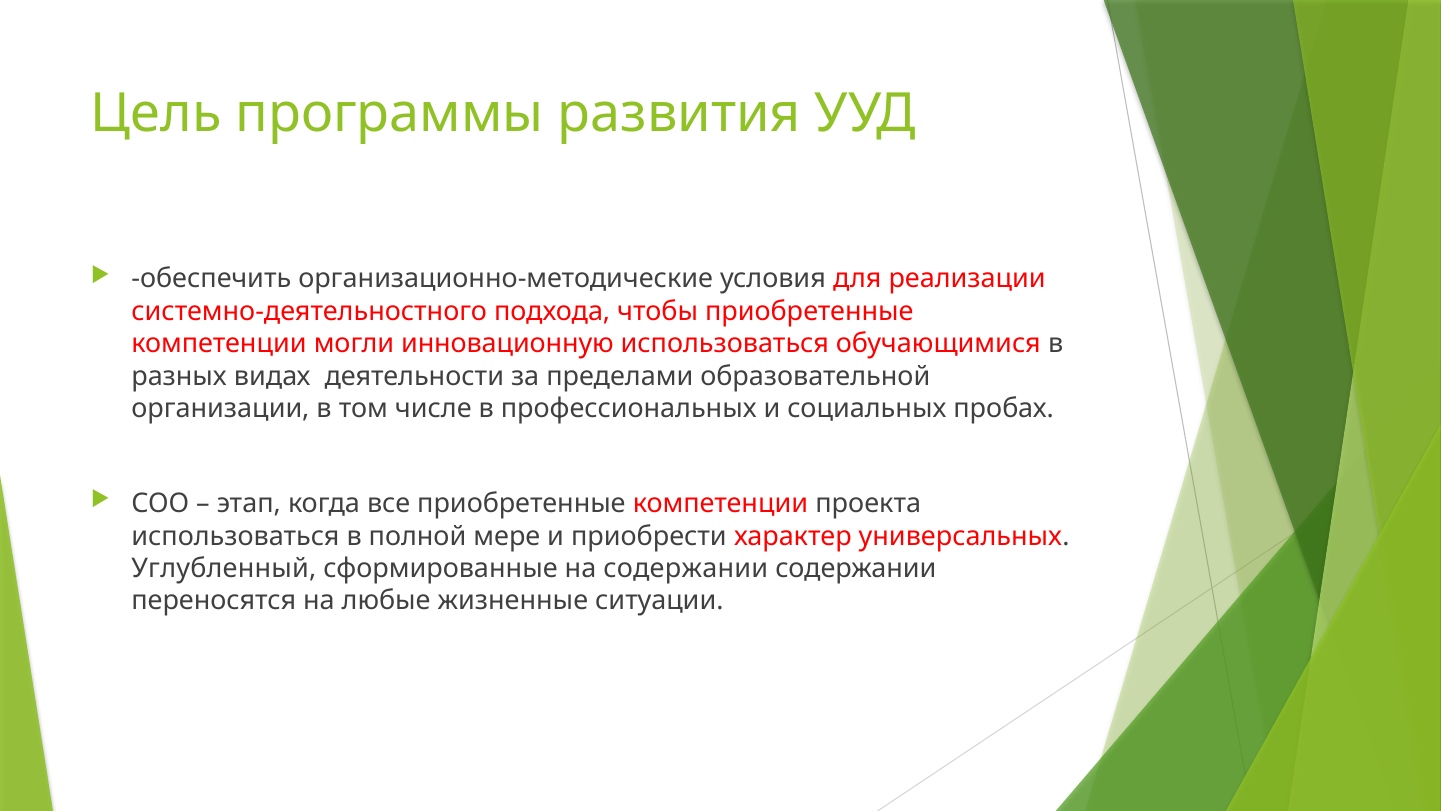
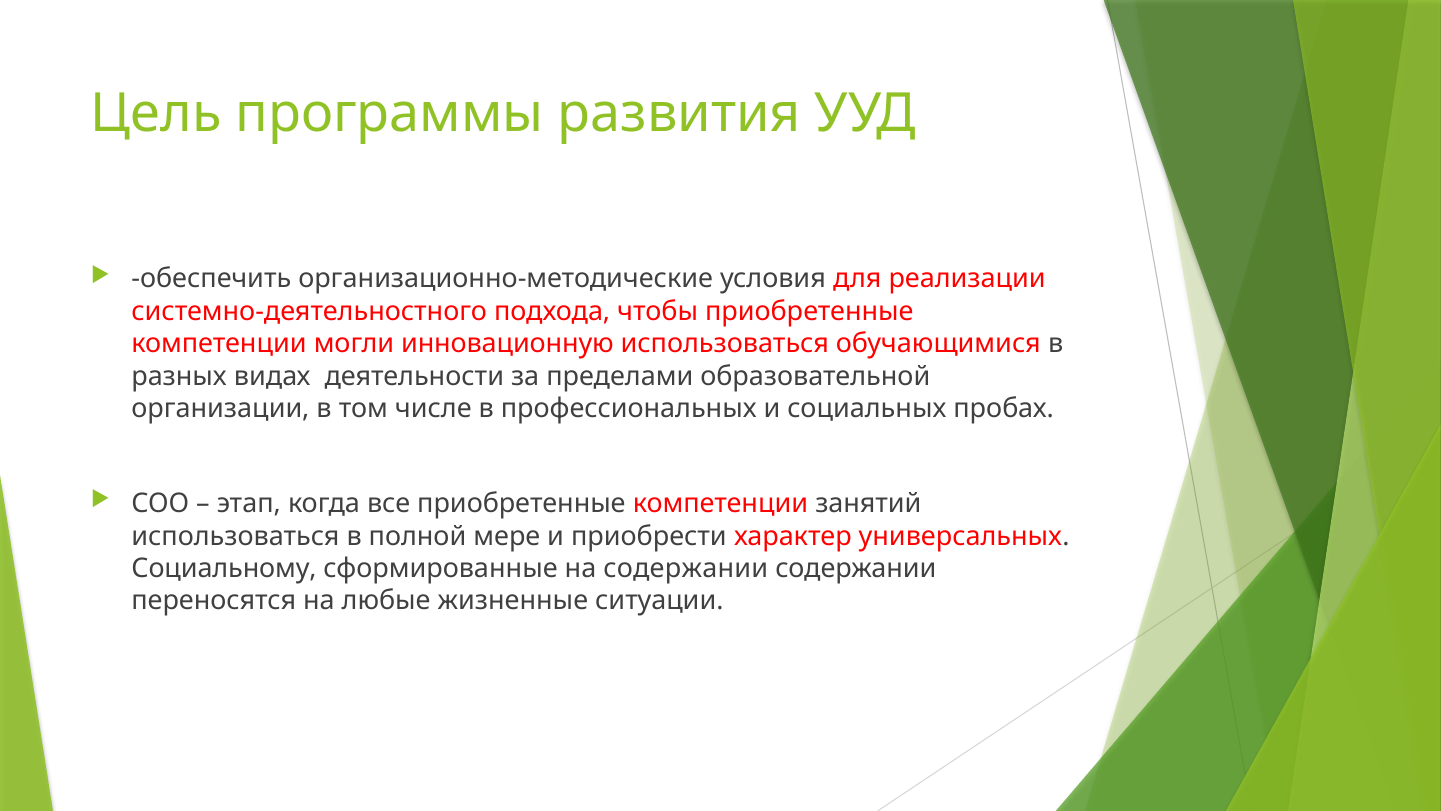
проекта: проекта -> занятий
Углубленный: Углубленный -> Социальному
